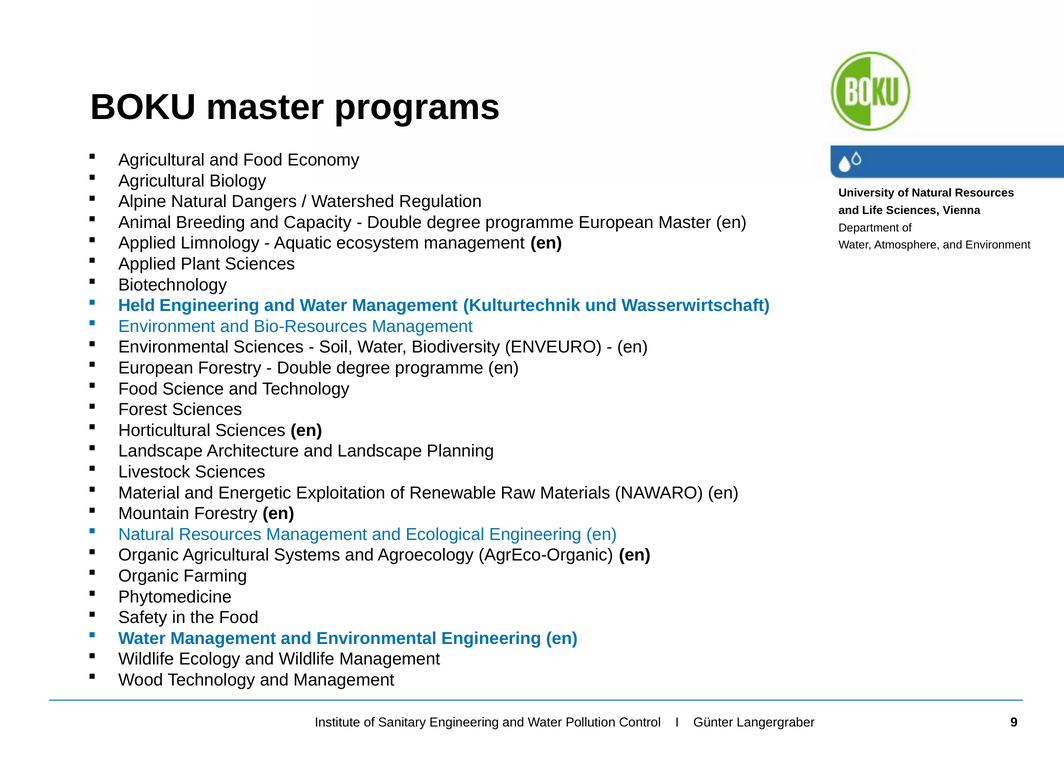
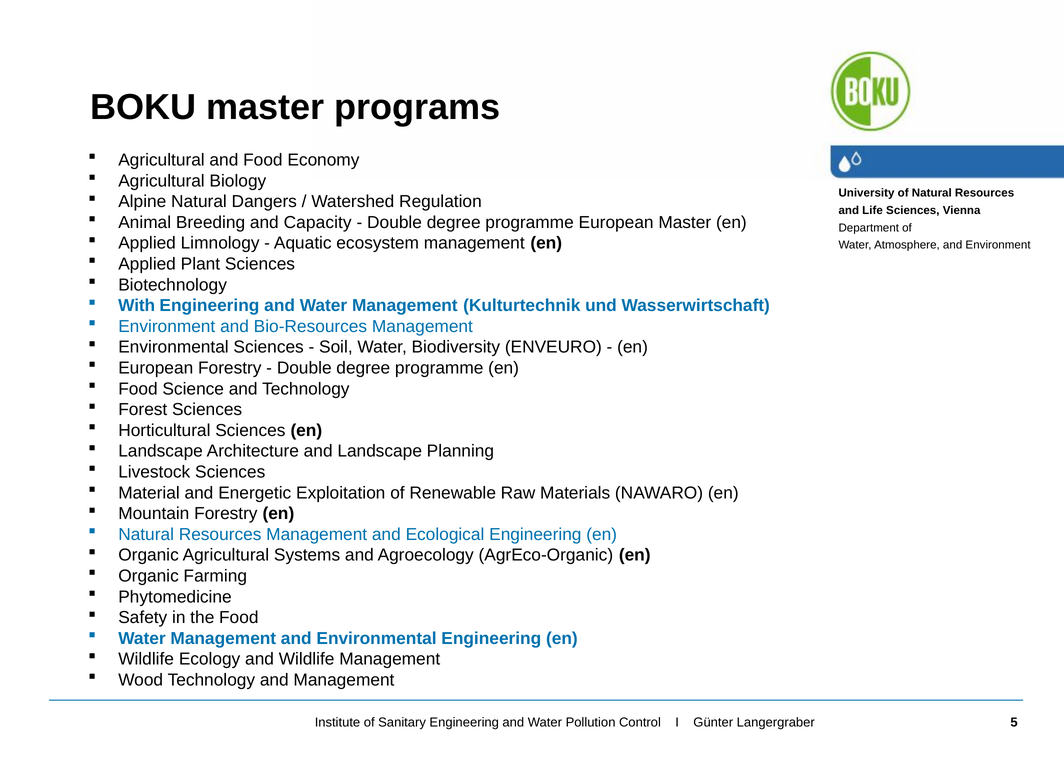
Held: Held -> With
9: 9 -> 5
